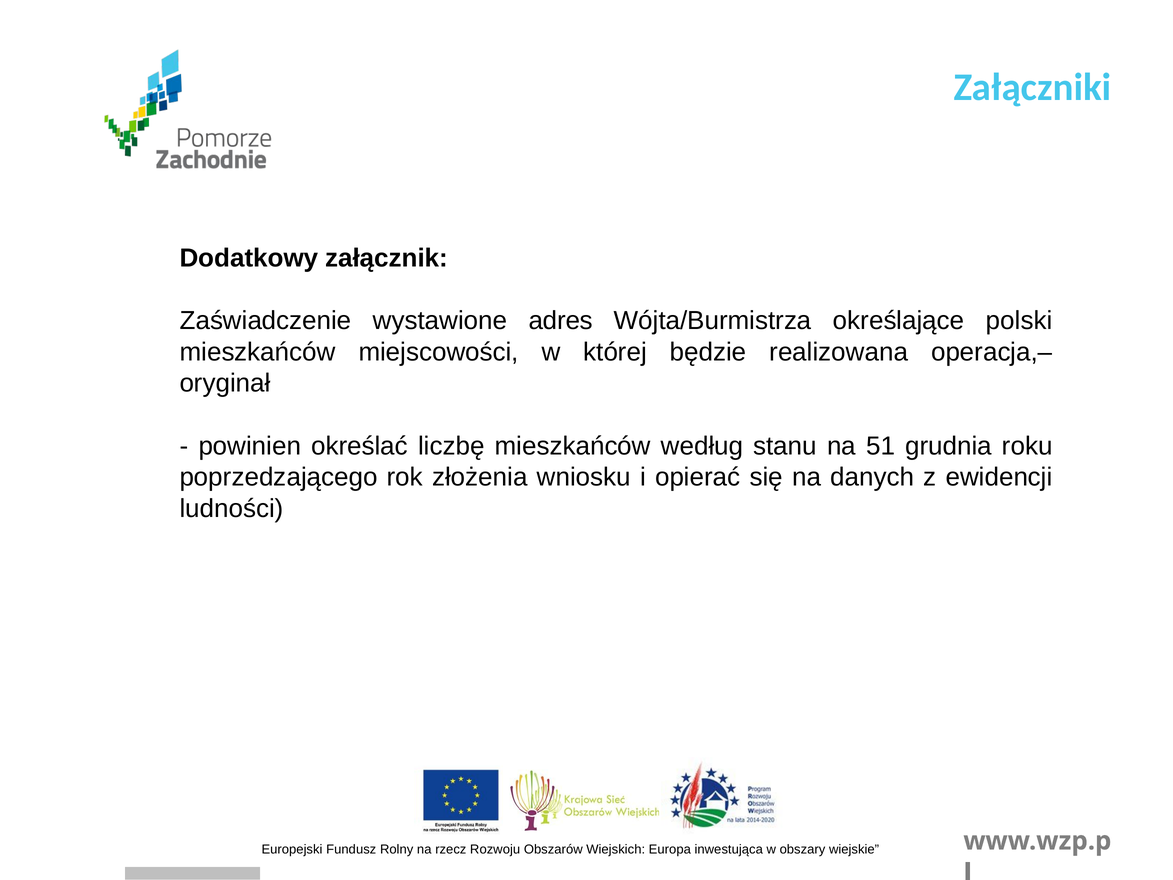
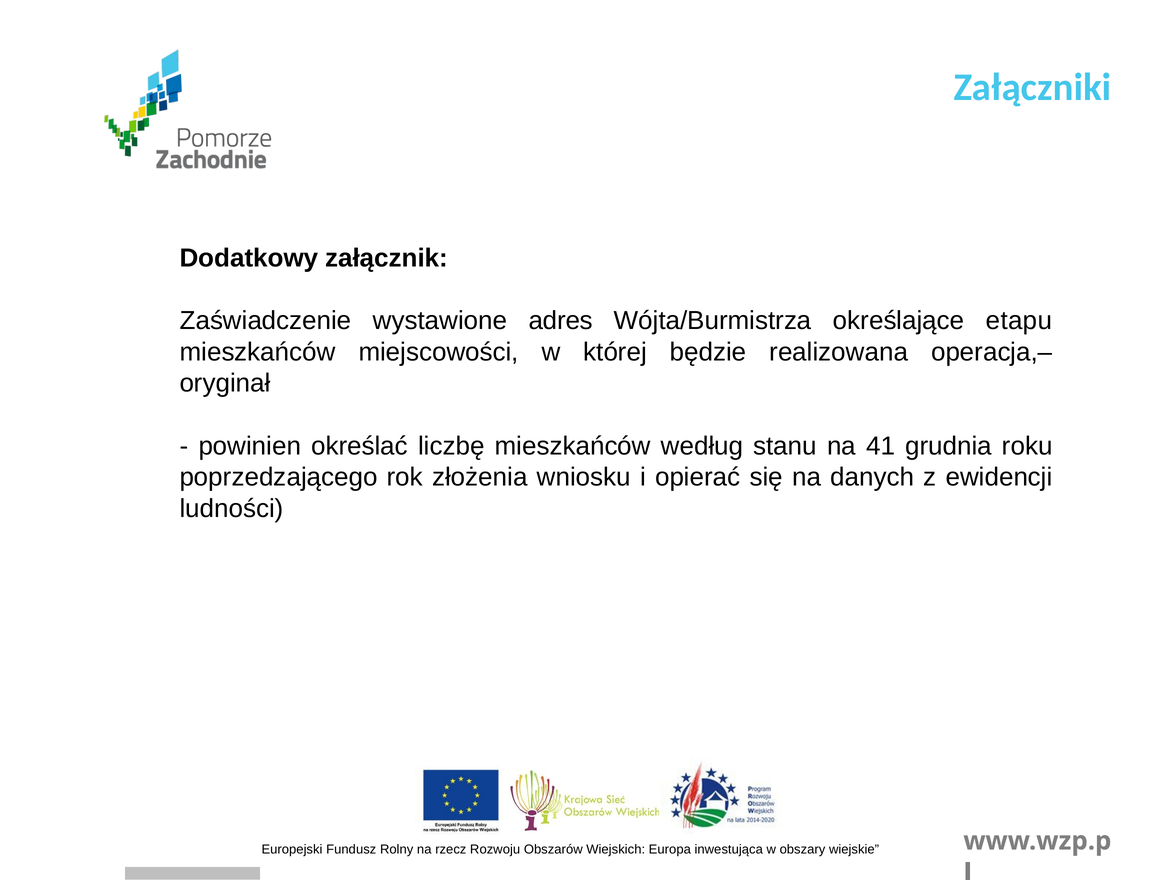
polski: polski -> etapu
51: 51 -> 41
